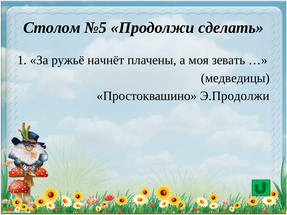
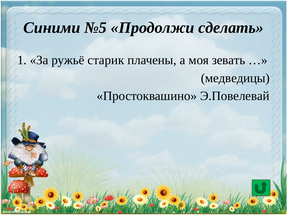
Столом: Столом -> Синими
начнёт: начнёт -> старик
Э.Продолжи: Э.Продолжи -> Э.Повелевай
